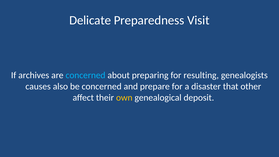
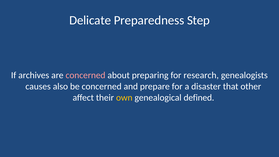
Visit: Visit -> Step
concerned at (86, 75) colour: light blue -> pink
resulting: resulting -> research
deposit: deposit -> defined
